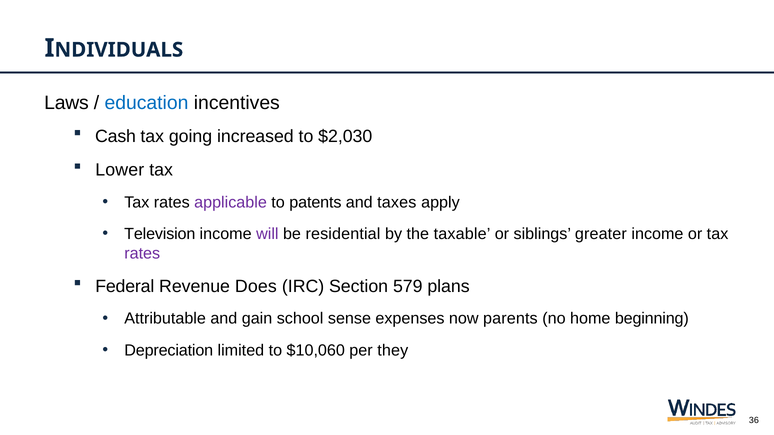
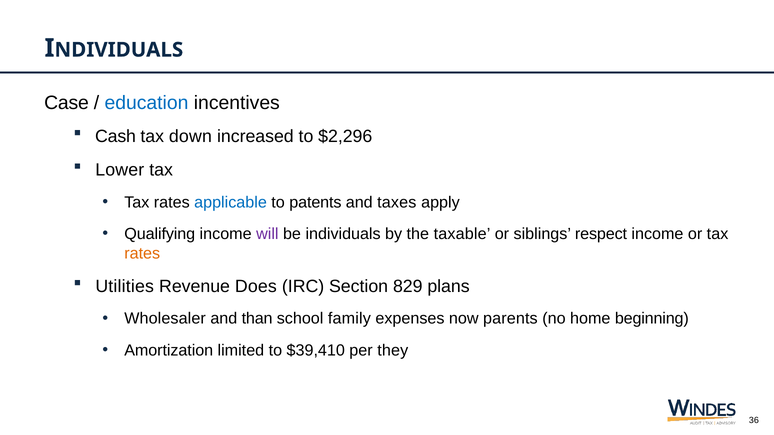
Laws: Laws -> Case
going: going -> down
$2,030: $2,030 -> $2,296
applicable colour: purple -> blue
Television: Television -> Qualifying
residential: residential -> individuals
greater: greater -> respect
rates at (142, 253) colour: purple -> orange
Federal: Federal -> Utilities
579: 579 -> 829
Attributable: Attributable -> Wholesaler
gain: gain -> than
sense: sense -> family
Depreciation: Depreciation -> Amortization
$10,060: $10,060 -> $39,410
